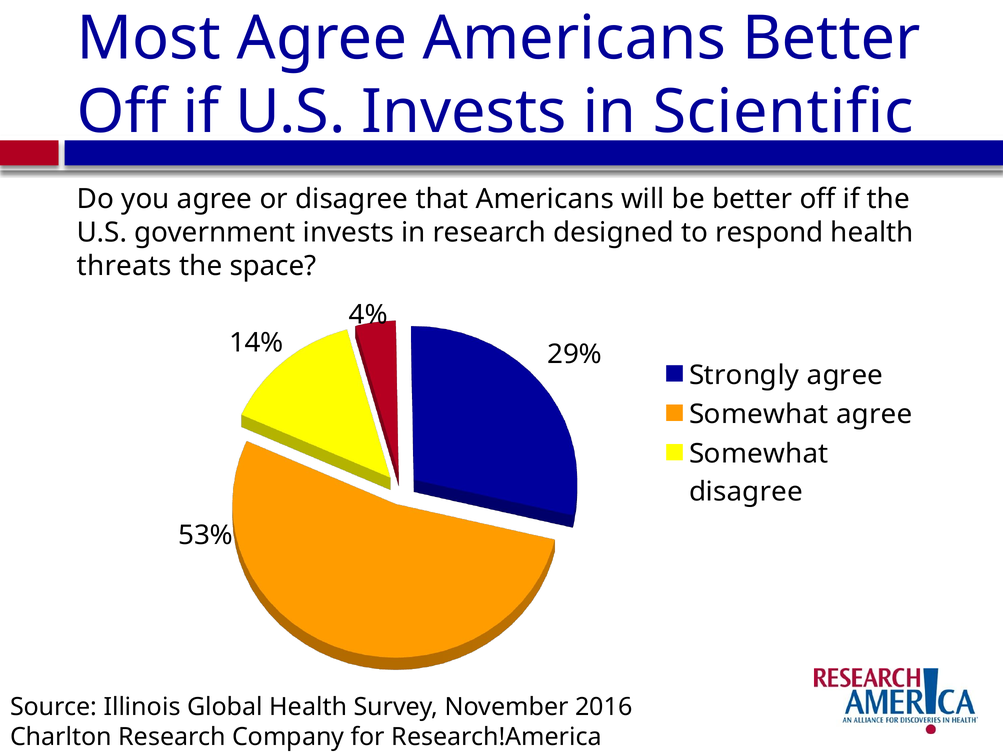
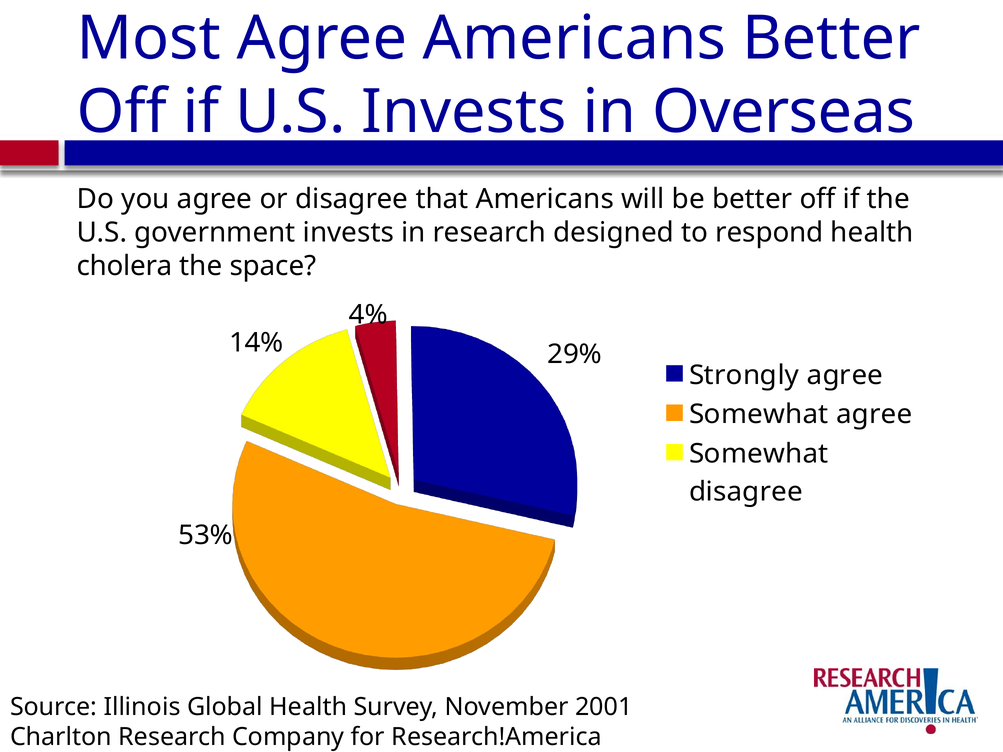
Scientific: Scientific -> Overseas
threats: threats -> cholera
2016: 2016 -> 2001
